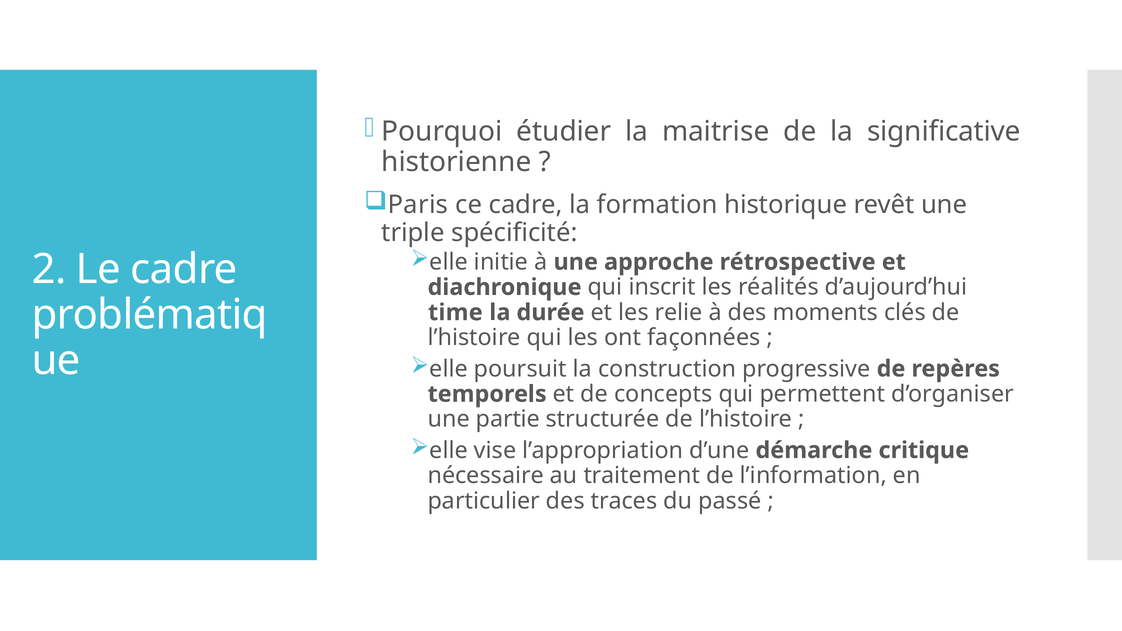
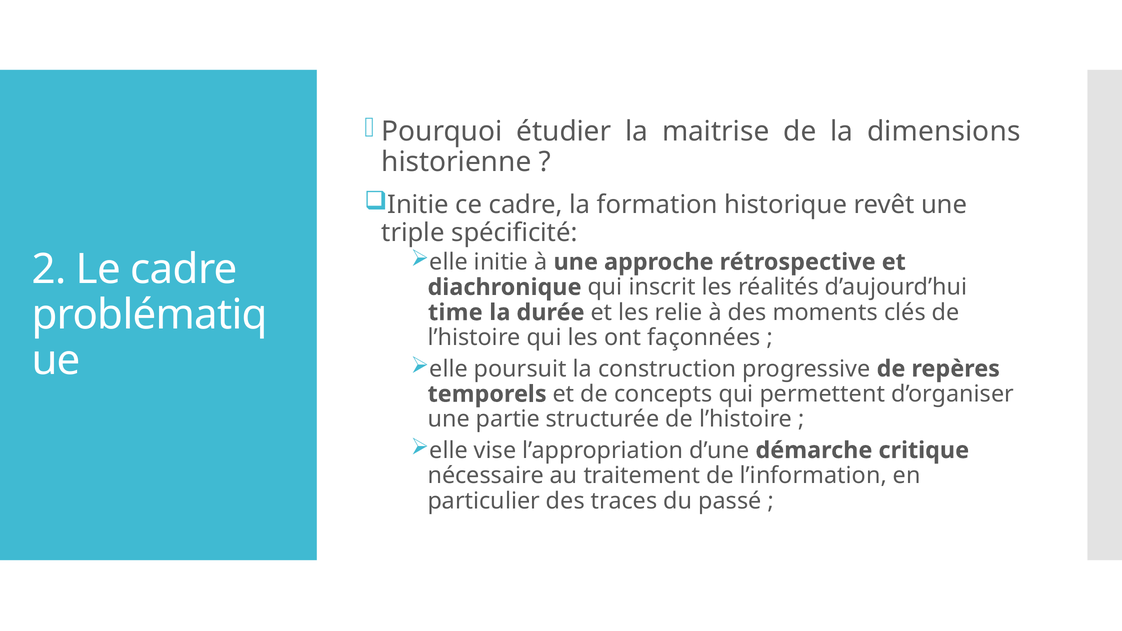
significative: significative -> dimensions
Paris at (418, 205): Paris -> Initie
